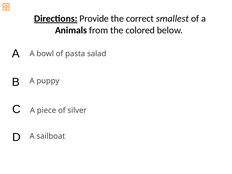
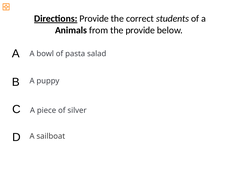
smallest: smallest -> students
the colored: colored -> provide
